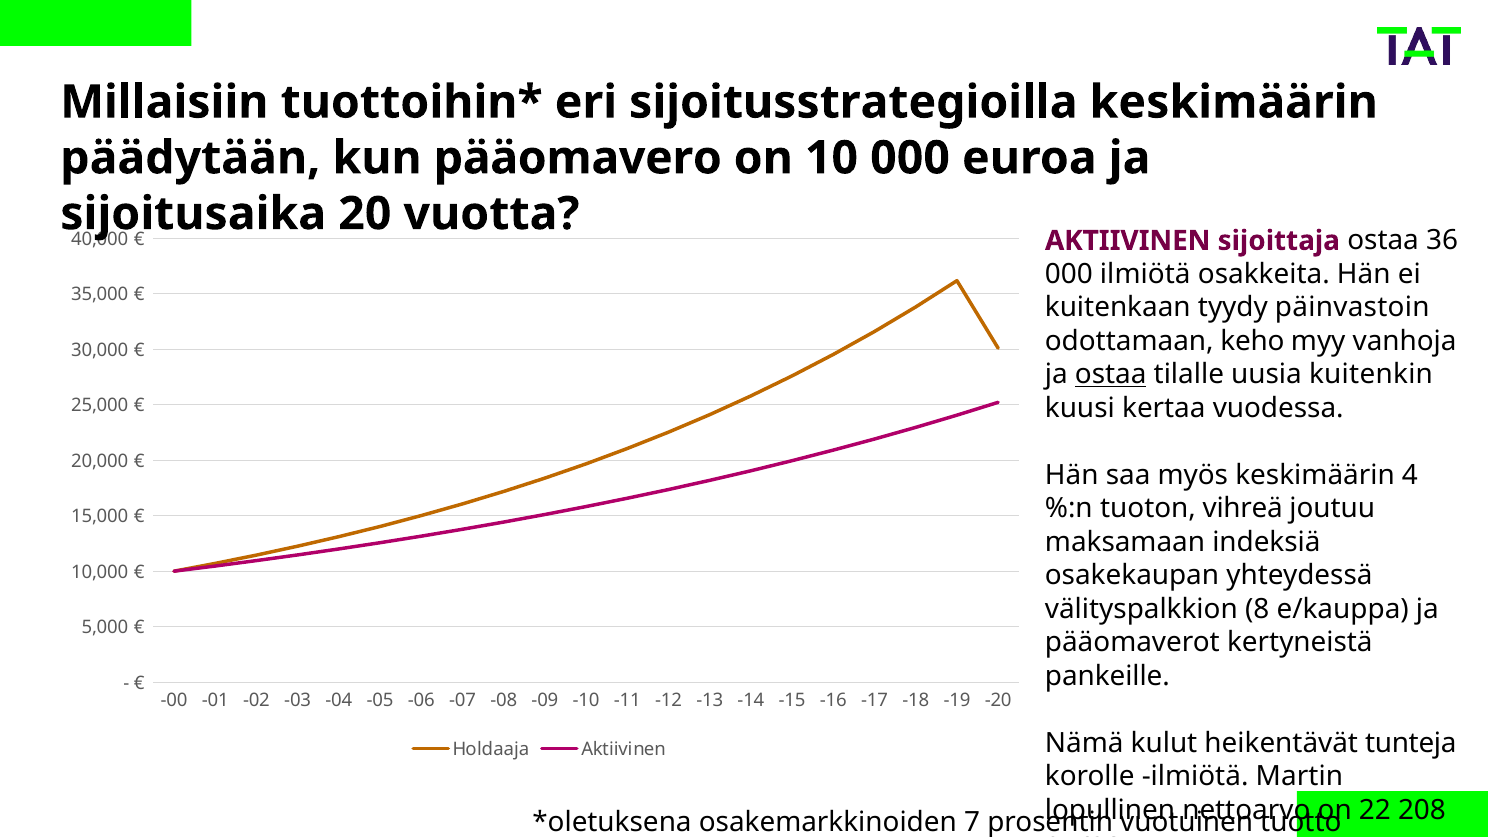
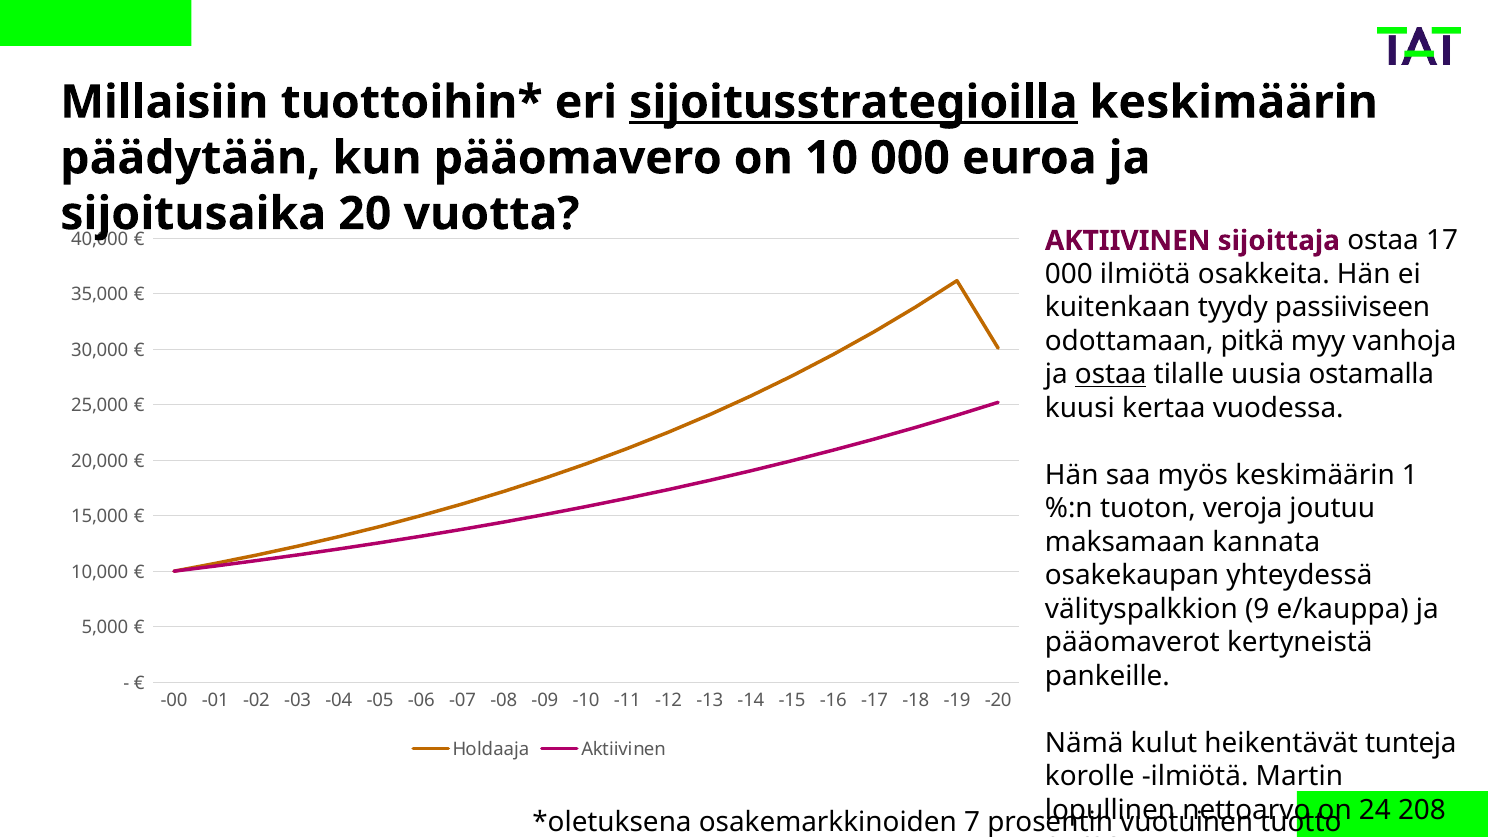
sijoitusstrategioilla underline: none -> present
36: 36 -> 17
päinvastoin: päinvastoin -> passiiviseen
keho: keho -> pitkä
kuitenkin: kuitenkin -> ostamalla
4: 4 -> 1
vihreä: vihreä -> veroja
indeksiä: indeksiä -> kannata
8: 8 -> 9
22: 22 -> 24
